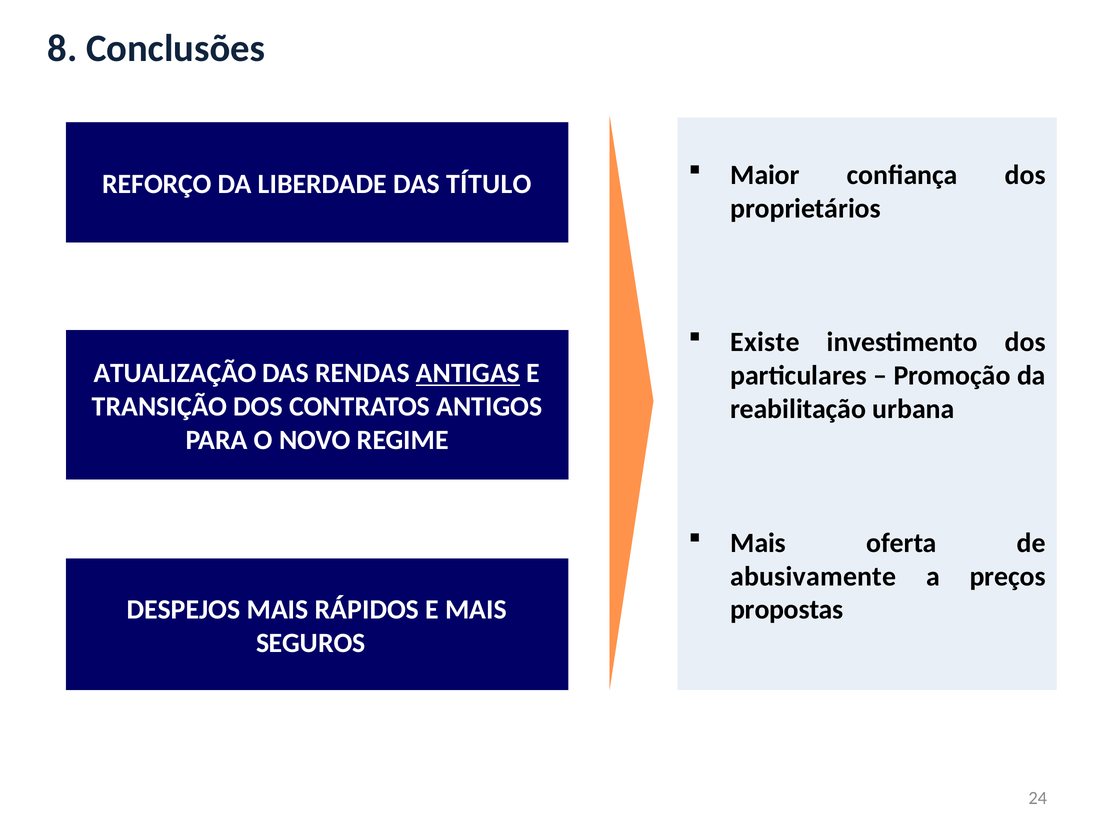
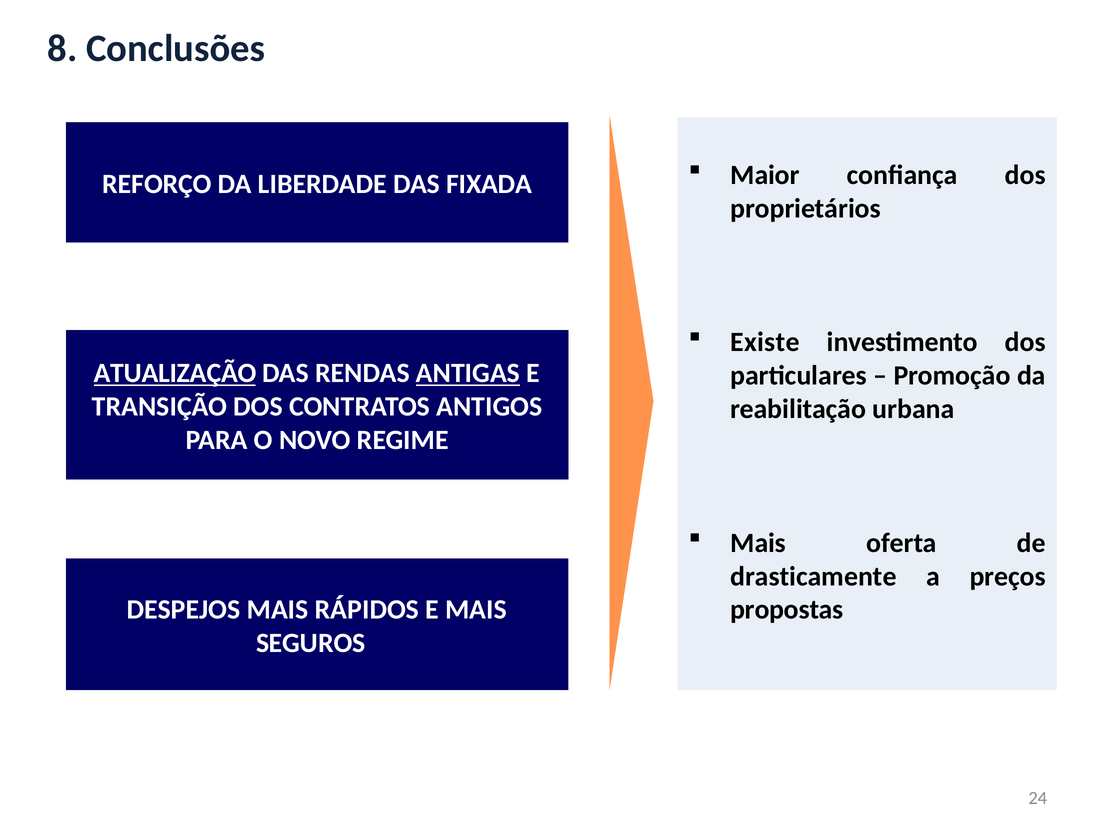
TÍTULO: TÍTULO -> FIXADA
ATUALIZAÇÃO underline: none -> present
abusivamente: abusivamente -> drasticamente
